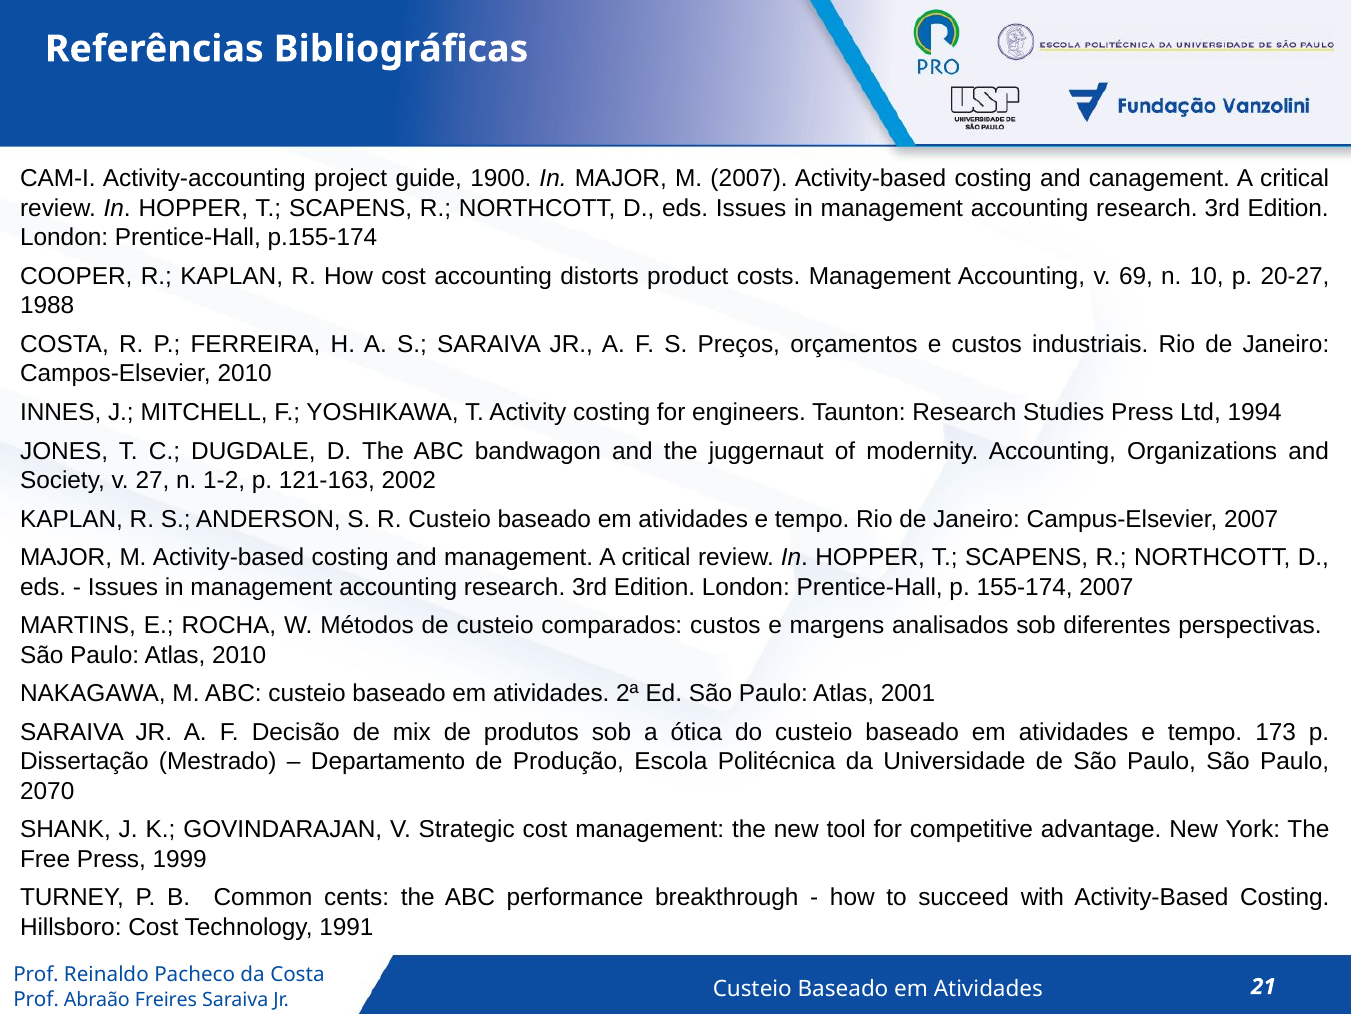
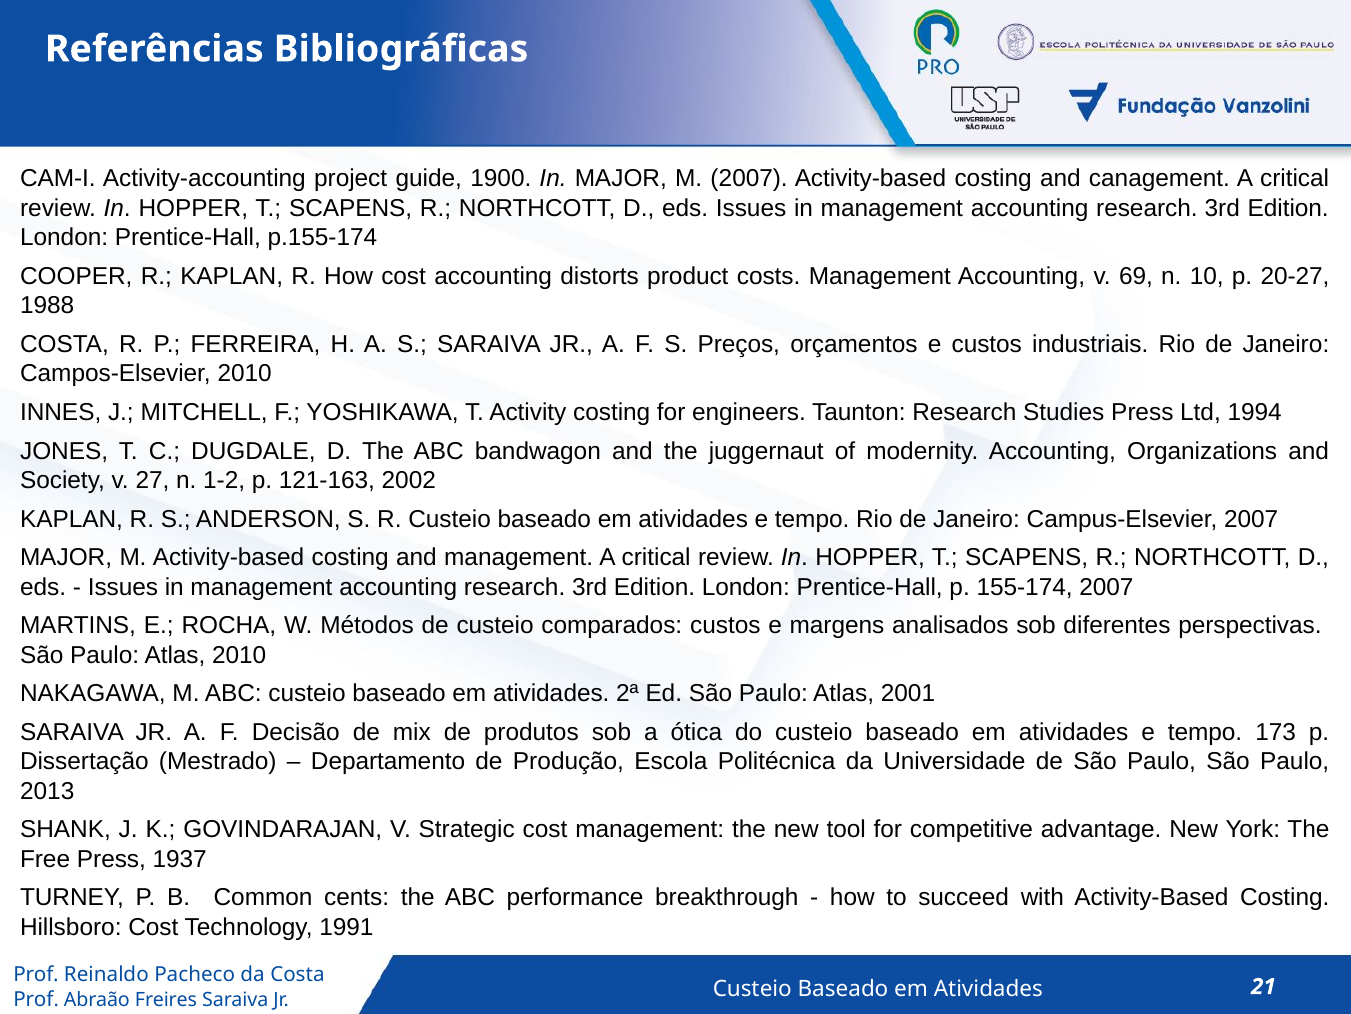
2070: 2070 -> 2013
1999: 1999 -> 1937
